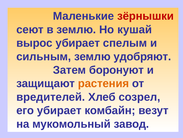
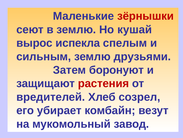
вырос убирает: убирает -> испекла
удобряют: удобряют -> друзьями
растения colour: orange -> red
